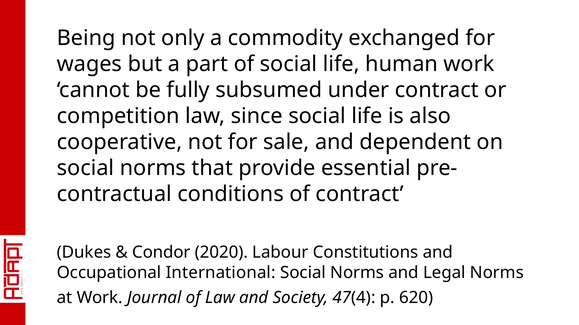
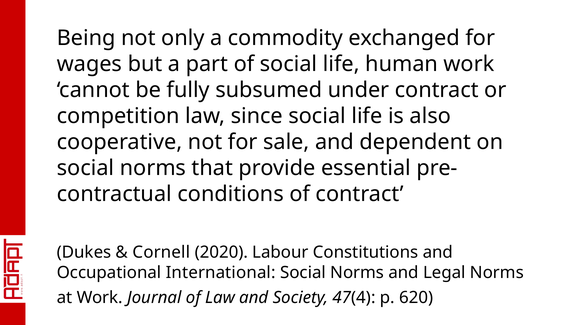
Condor: Condor -> Cornell
